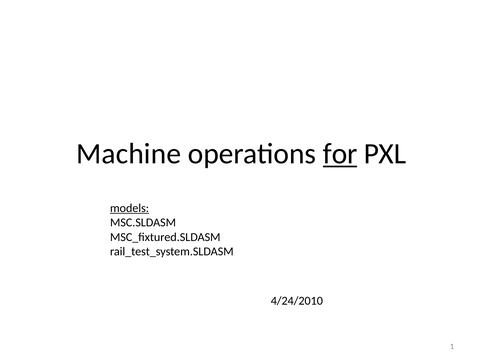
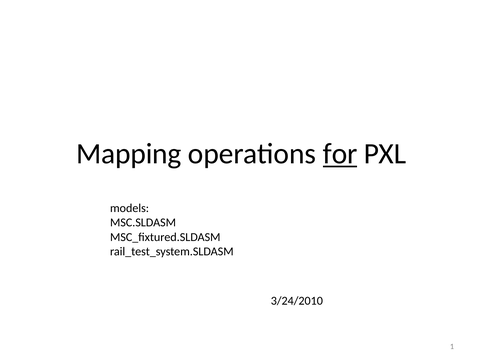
Machine: Machine -> Mapping
models underline: present -> none
4/24/2010: 4/24/2010 -> 3/24/2010
